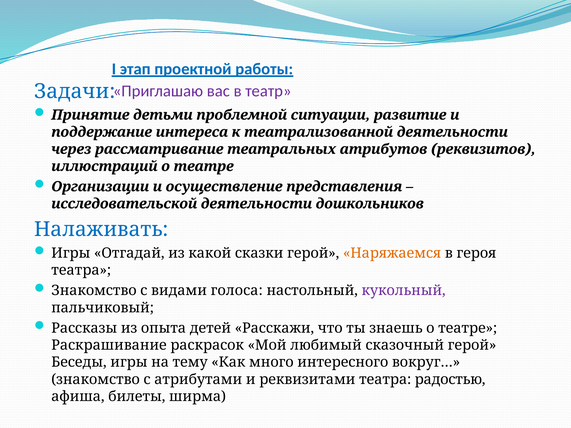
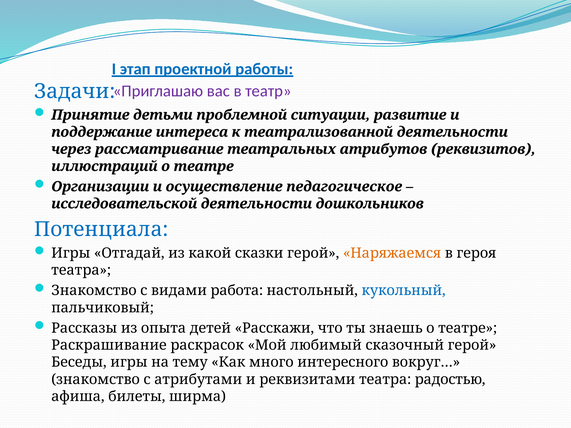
представления: представления -> педагогическое
Налаживать: Налаживать -> Потенциала
голоса: голоса -> работа
кукольный colour: purple -> blue
